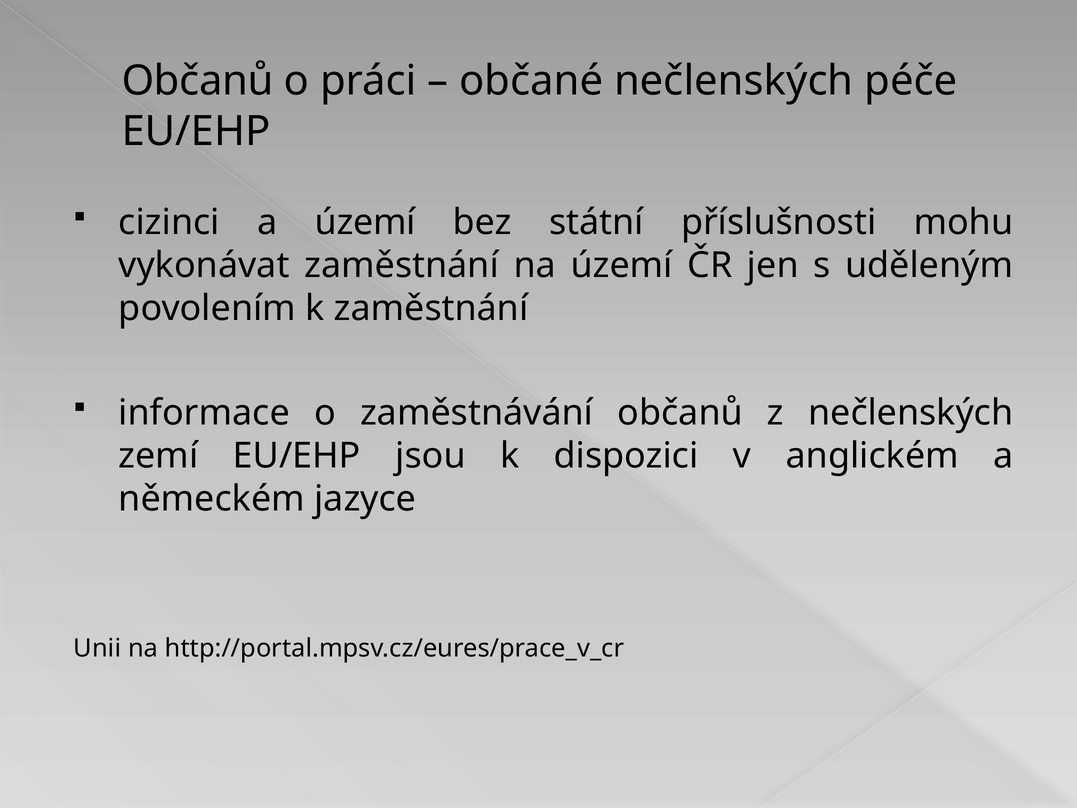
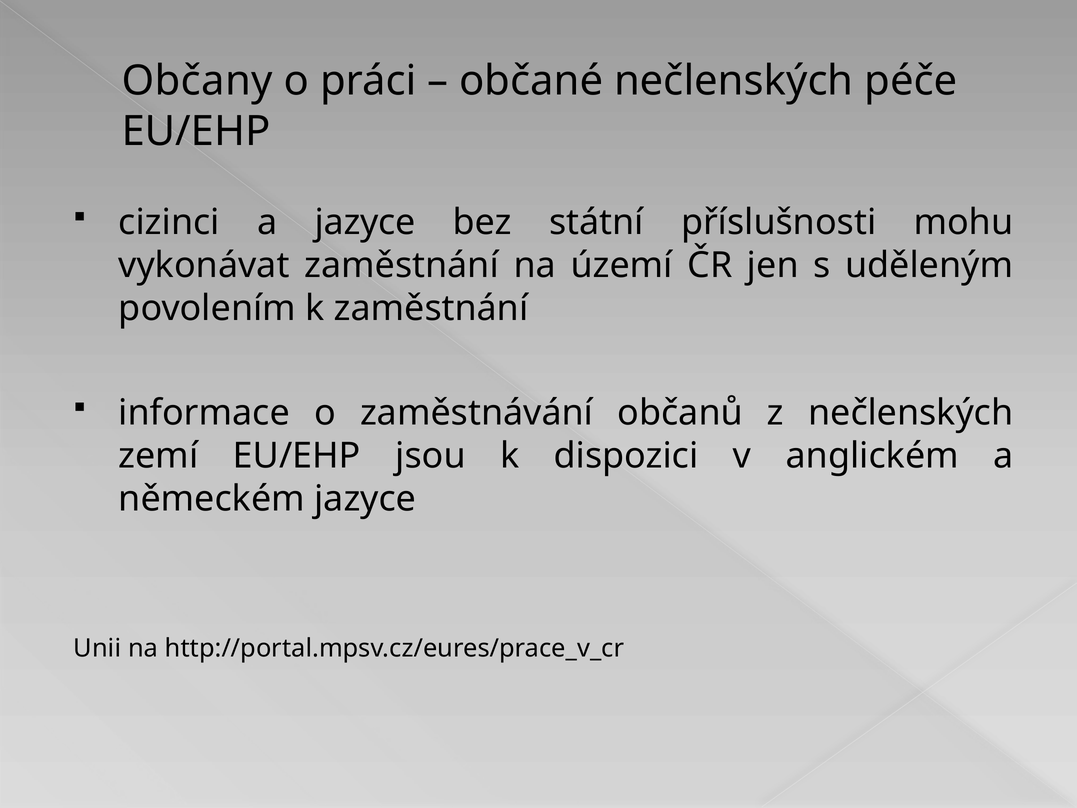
Občanů at (198, 81): Občanů -> Občany
a území: území -> jazyce
